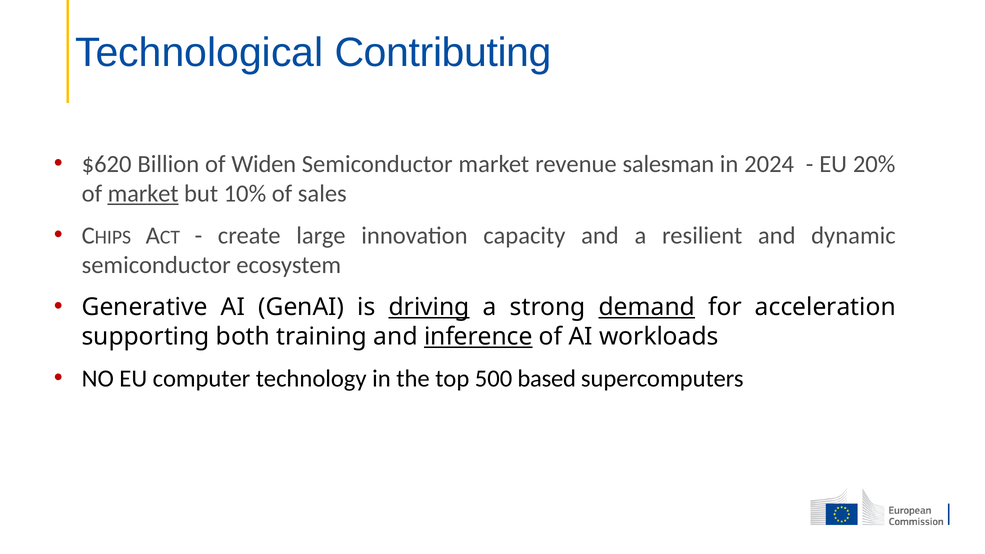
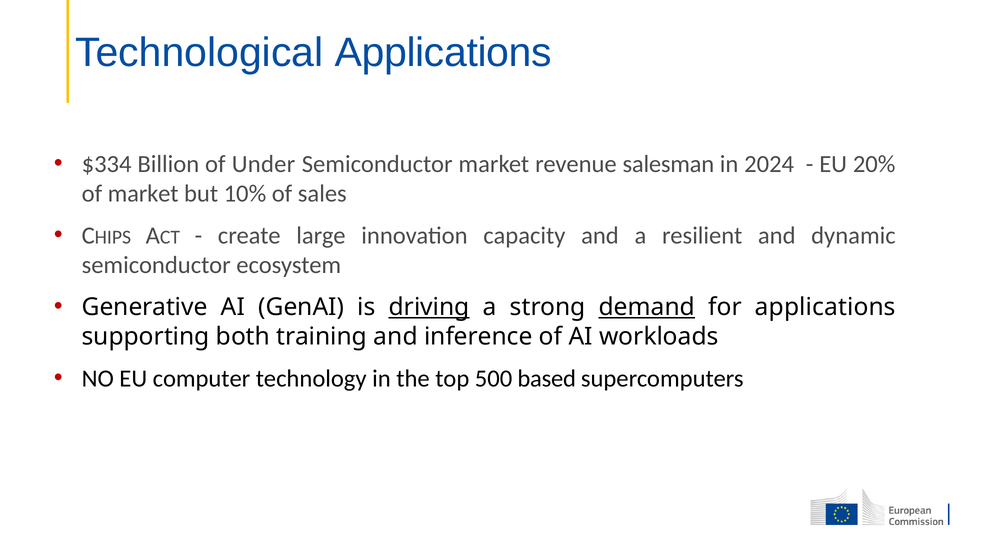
Technological Contributing: Contributing -> Applications
$620: $620 -> $334
Widen: Widen -> Under
market at (143, 194) underline: present -> none
for acceleration: acceleration -> applications
inference underline: present -> none
